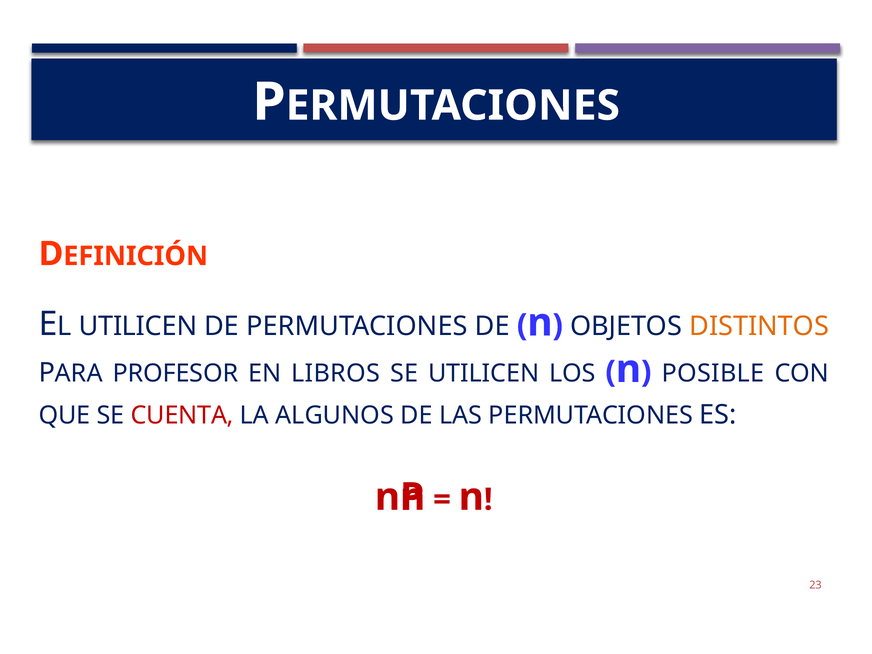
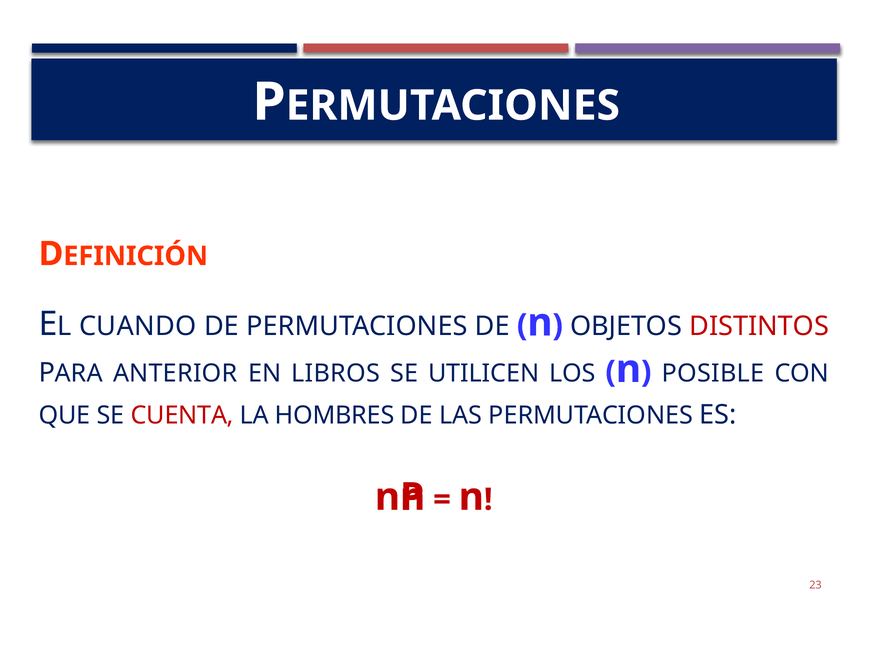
UTILICEN at (138, 326): UTILICEN -> CUANDO
DISTINTOS colour: orange -> red
PROFESOR: PROFESOR -> ANTERIOR
ALGUNOS: ALGUNOS -> HOMBRES
